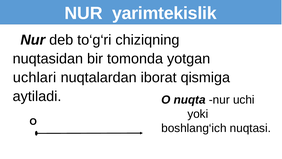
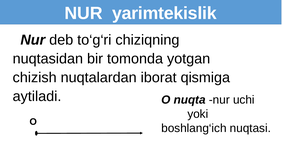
uchlari: uchlari -> chizish
